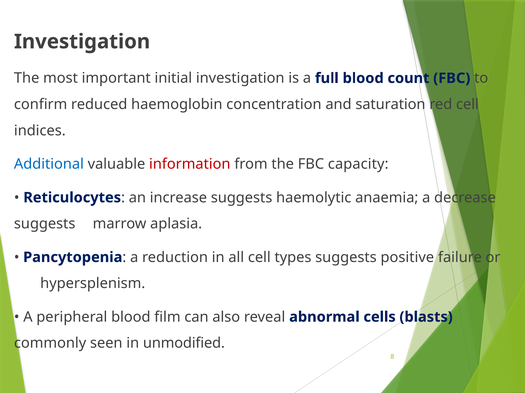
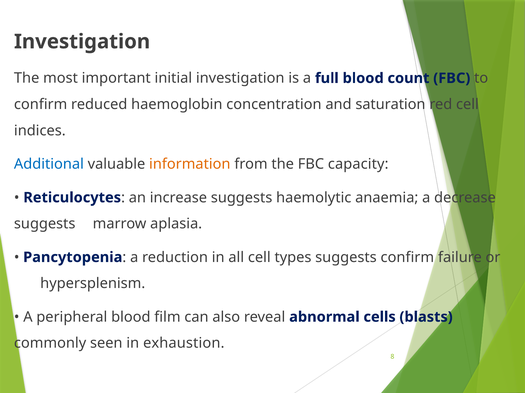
information colour: red -> orange
suggests positive: positive -> confirm
unmodified: unmodified -> exhaustion
